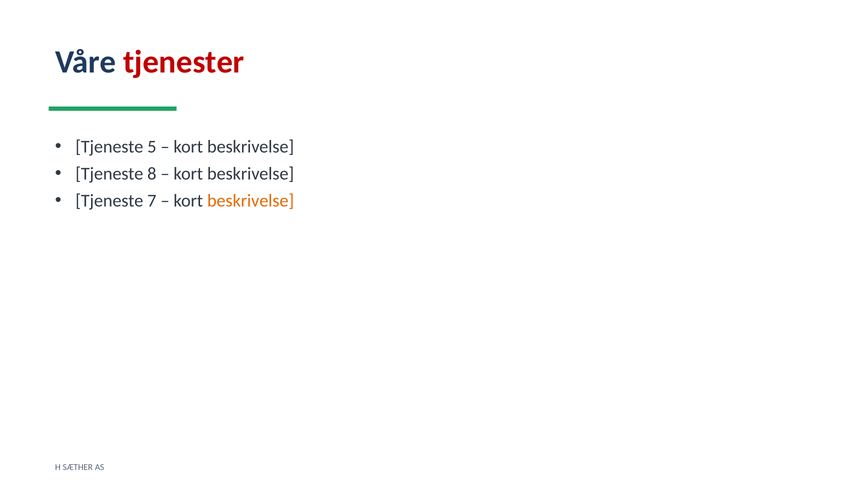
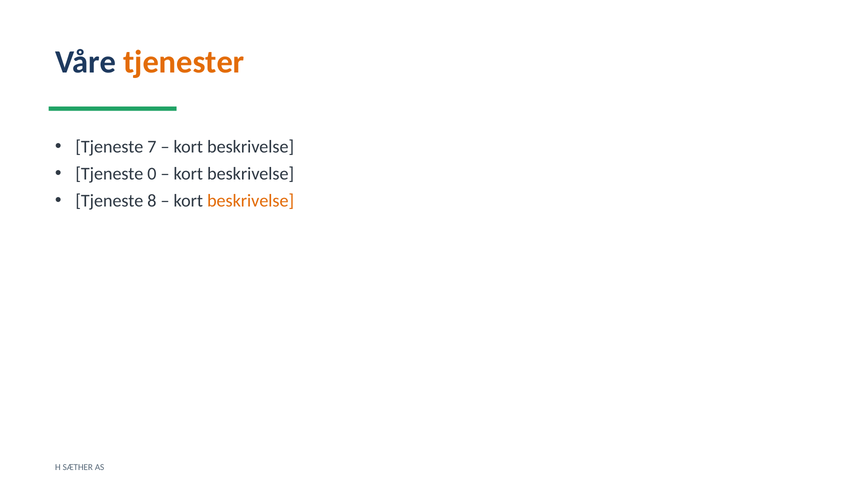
tjenester colour: red -> orange
5: 5 -> 7
8: 8 -> 0
7: 7 -> 8
